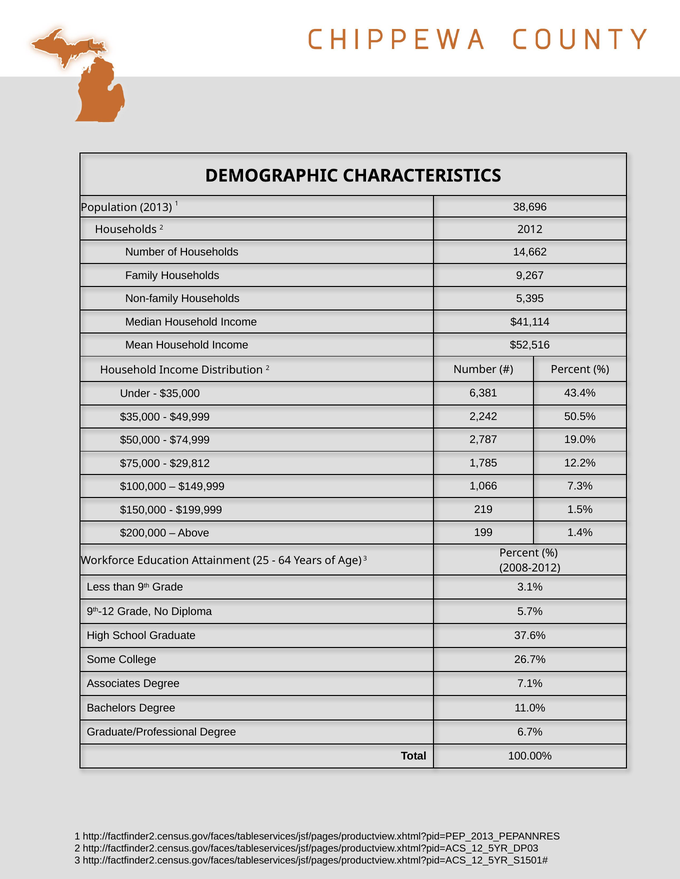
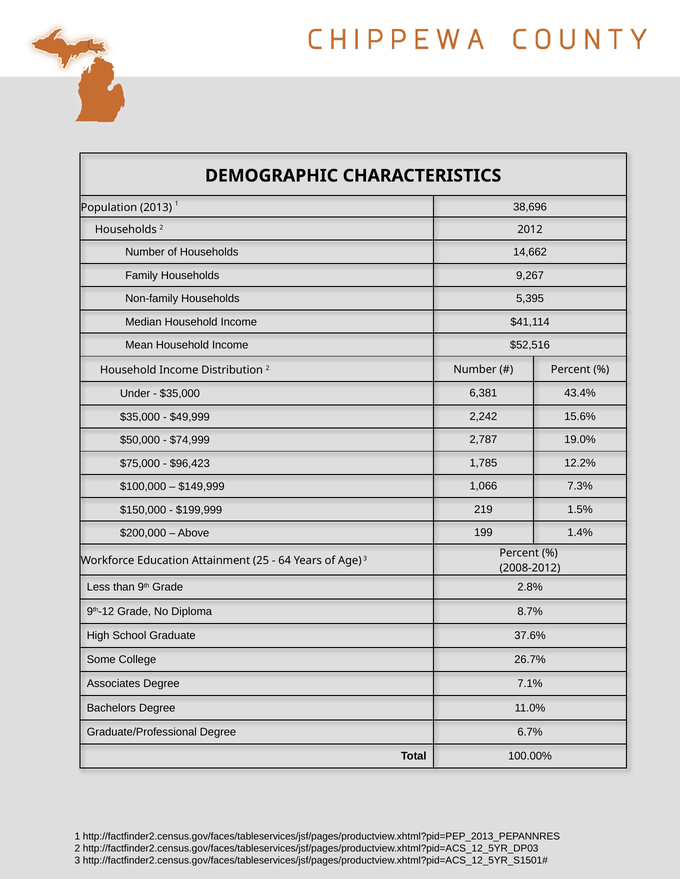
50.5%: 50.5% -> 15.6%
$29,812: $29,812 -> $96,423
3.1%: 3.1% -> 2.8%
5.7%: 5.7% -> 8.7%
